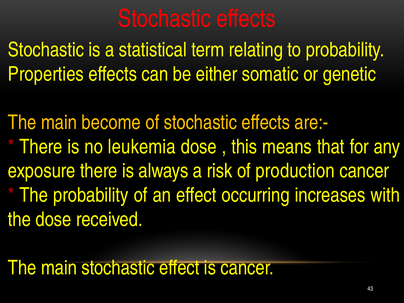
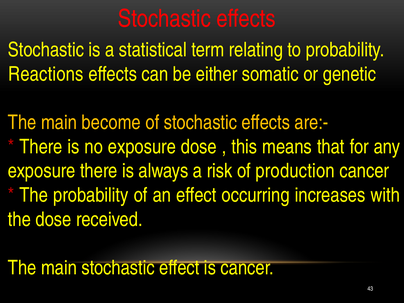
Properties: Properties -> Reactions
no leukemia: leukemia -> exposure
